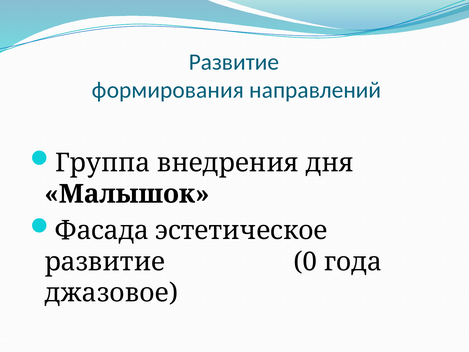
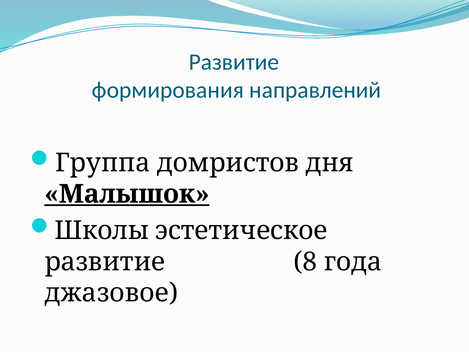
внедрения: внедрения -> домристов
Малышок underline: none -> present
Фасада: Фасада -> Школы
0: 0 -> 8
